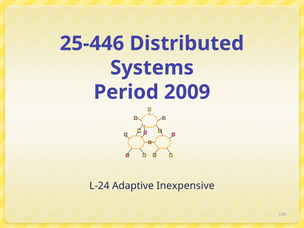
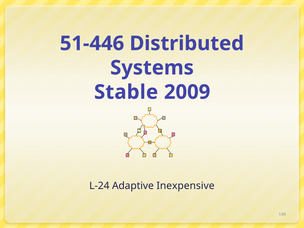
25-446: 25-446 -> 51-446
Period: Period -> Stable
